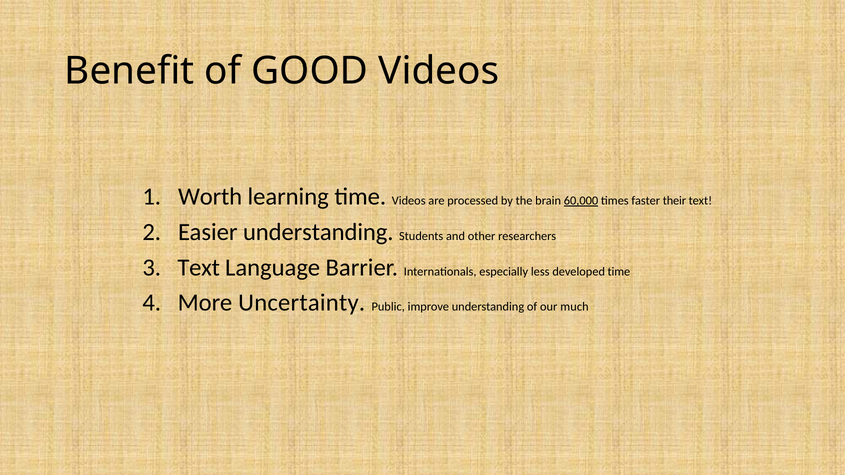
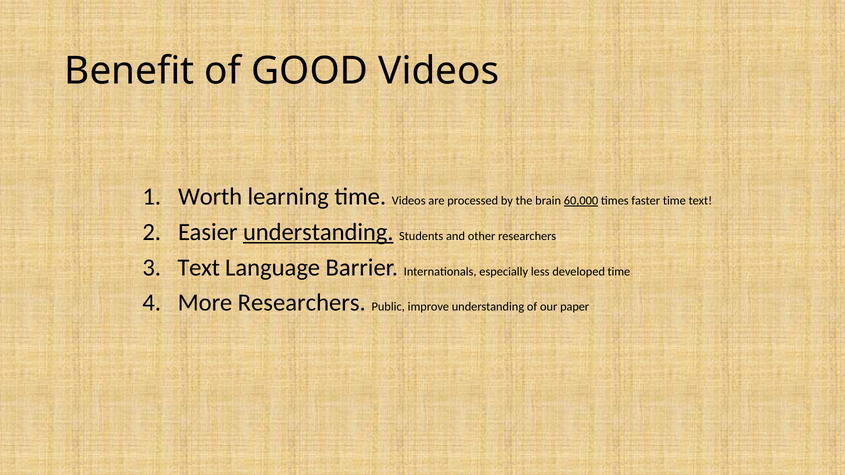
faster their: their -> time
understanding at (318, 232) underline: none -> present
More Uncertainty: Uncertainty -> Researchers
much: much -> paper
